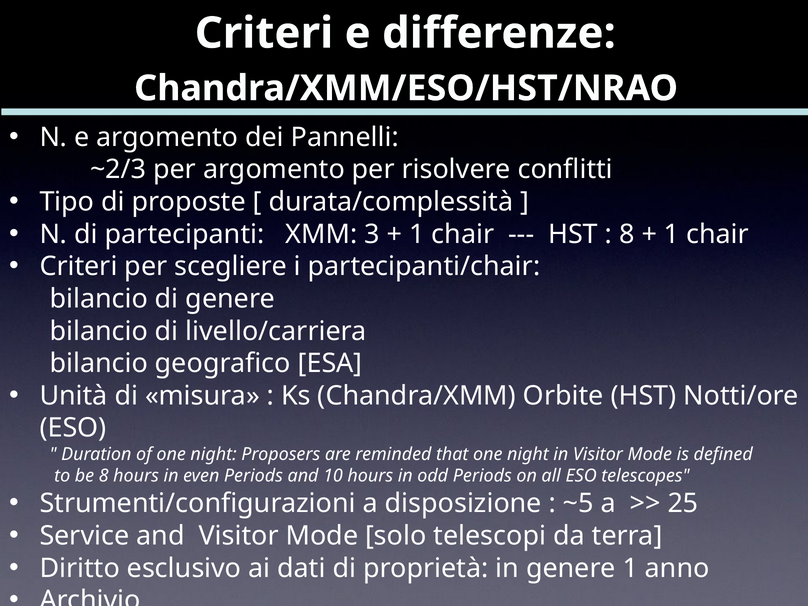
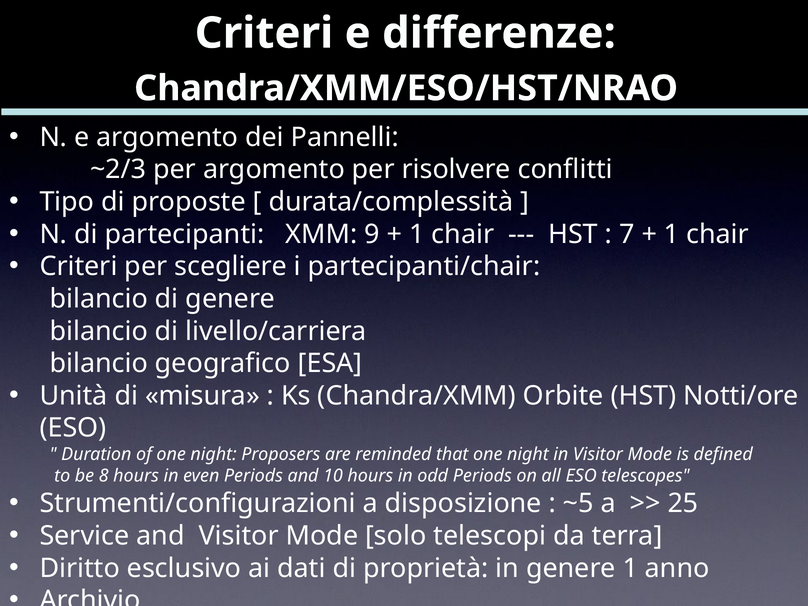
3: 3 -> 9
8 at (627, 234): 8 -> 7
